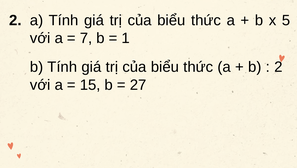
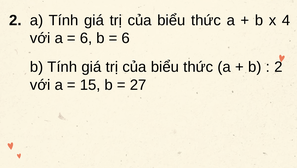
5: 5 -> 4
7 at (86, 38): 7 -> 6
1 at (126, 38): 1 -> 6
